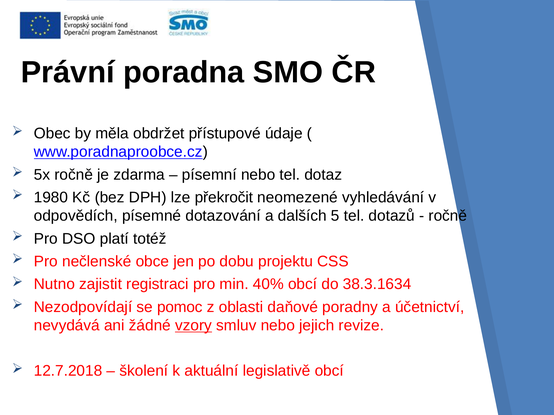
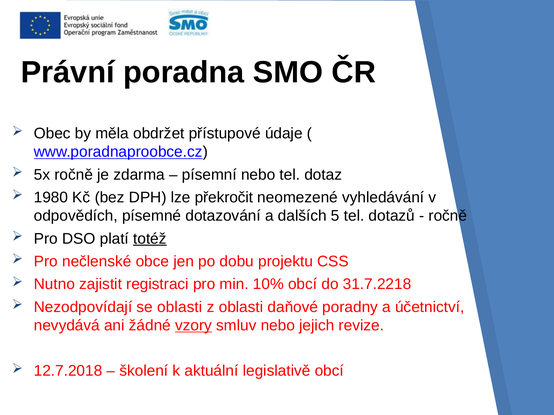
totéž underline: none -> present
40%: 40% -> 10%
38.3.1634: 38.3.1634 -> 31.7.2218
se pomoc: pomoc -> oblasti
